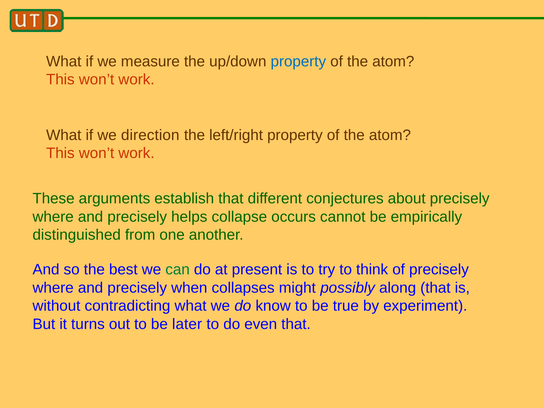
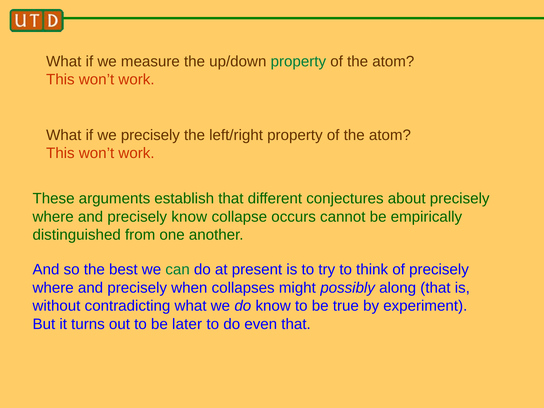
property at (298, 62) colour: blue -> green
we direction: direction -> precisely
precisely helps: helps -> know
